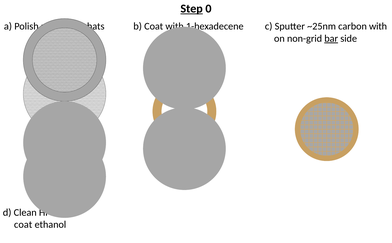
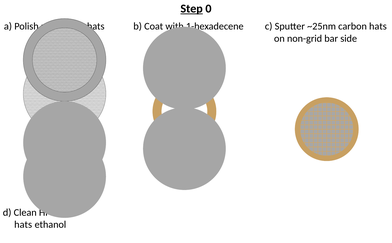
carbon with: with -> hats
bar underline: present -> none
coat at (23, 225): coat -> hats
